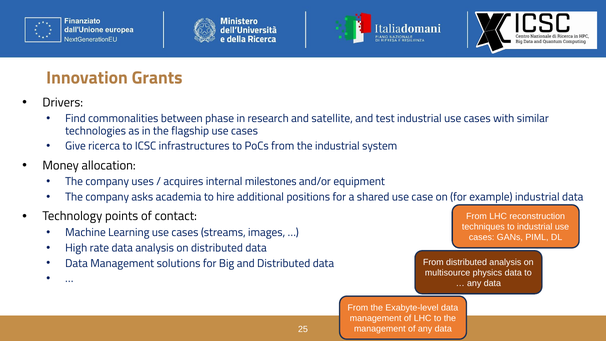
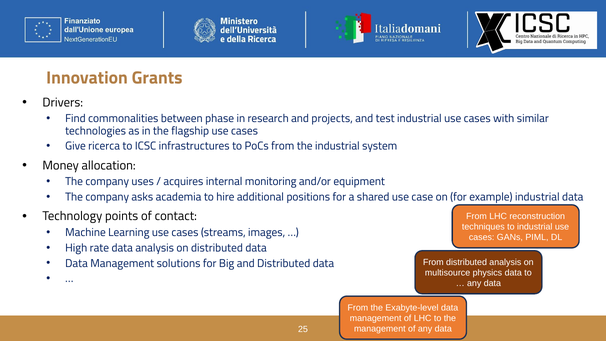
satellite: satellite -> projects
milestones: milestones -> monitoring
